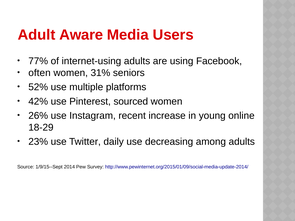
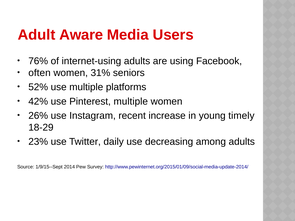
77%: 77% -> 76%
Pinterest sourced: sourced -> multiple
online: online -> timely
